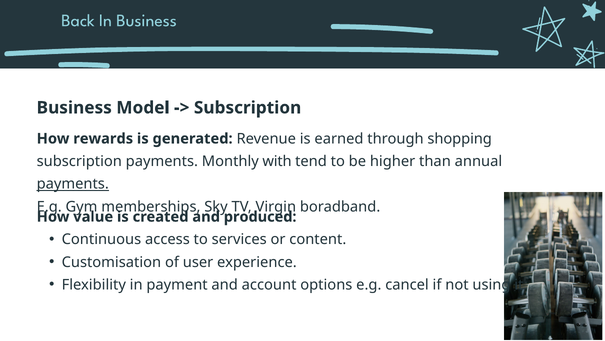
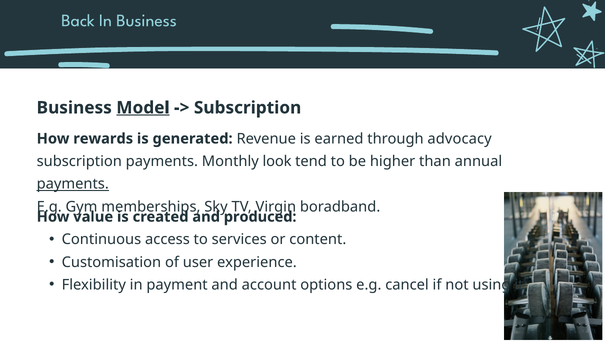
Model underline: none -> present
shopping: shopping -> advocacy
with: with -> look
